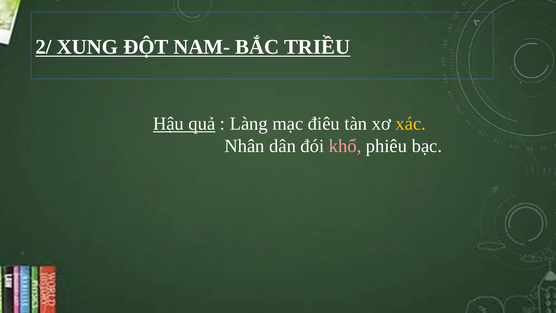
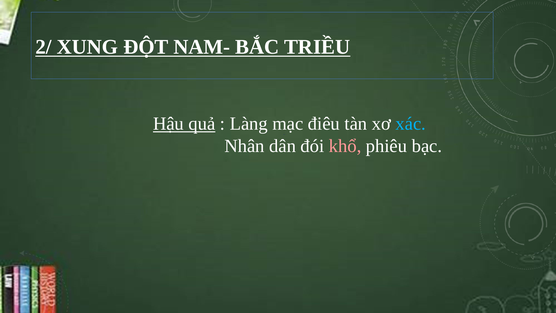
xác at (411, 124) colour: yellow -> light blue
